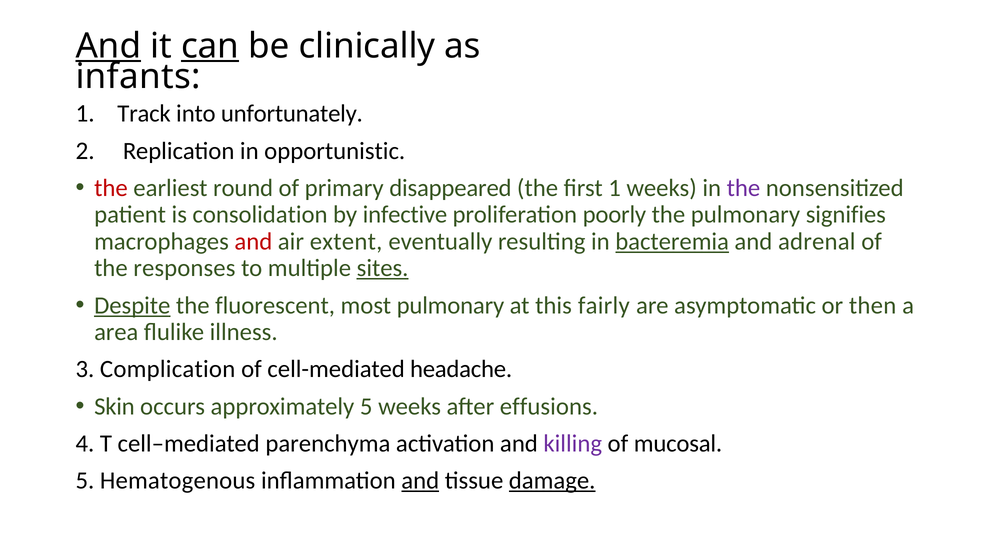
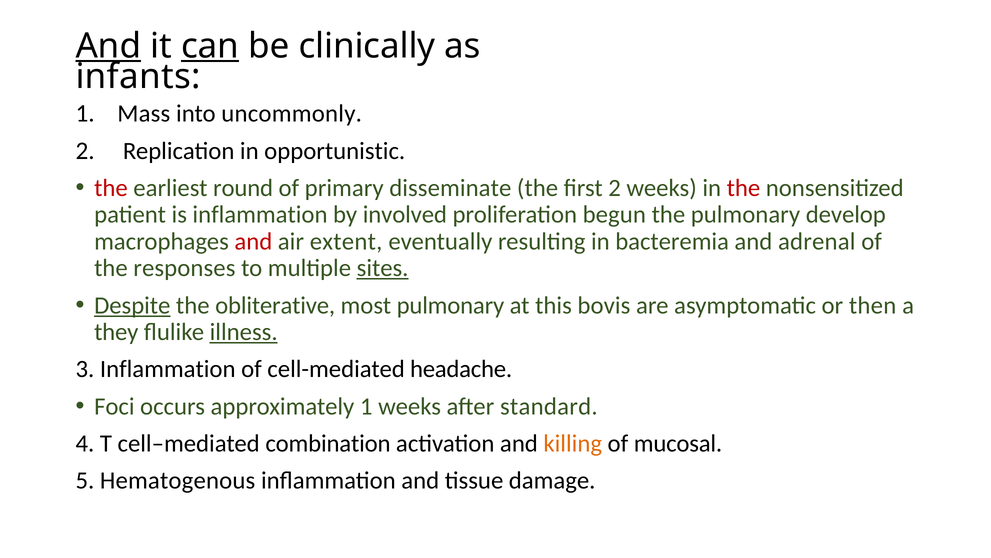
Track: Track -> Mass
unfortunately: unfortunately -> uncommonly
disappeared: disappeared -> disseminate
first 1: 1 -> 2
the at (743, 188) colour: purple -> red
is consolidation: consolidation -> inflammation
infective: infective -> involved
poorly: poorly -> begun
signifies: signifies -> develop
bacteremia underline: present -> none
fluorescent: fluorescent -> obliterative
fairly: fairly -> bovis
area: area -> they
illness underline: none -> present
3 Complication: Complication -> Inflammation
Skin: Skin -> Foci
approximately 5: 5 -> 1
effusions: effusions -> standard
parenchyma: parenchyma -> combination
killing colour: purple -> orange
and at (420, 480) underline: present -> none
damage underline: present -> none
